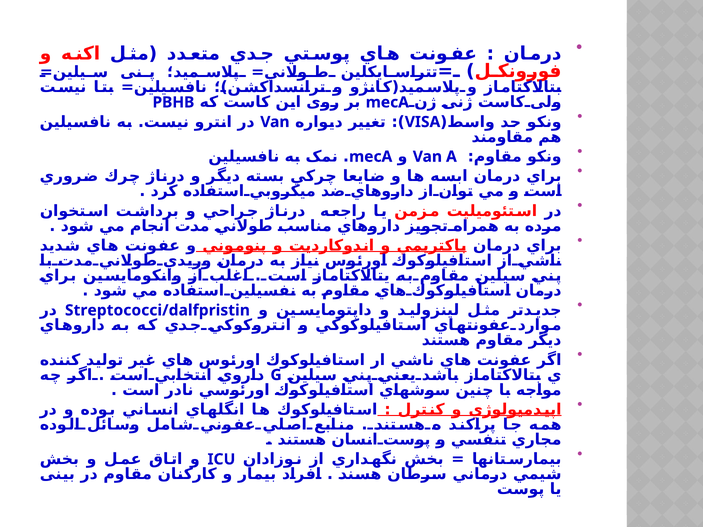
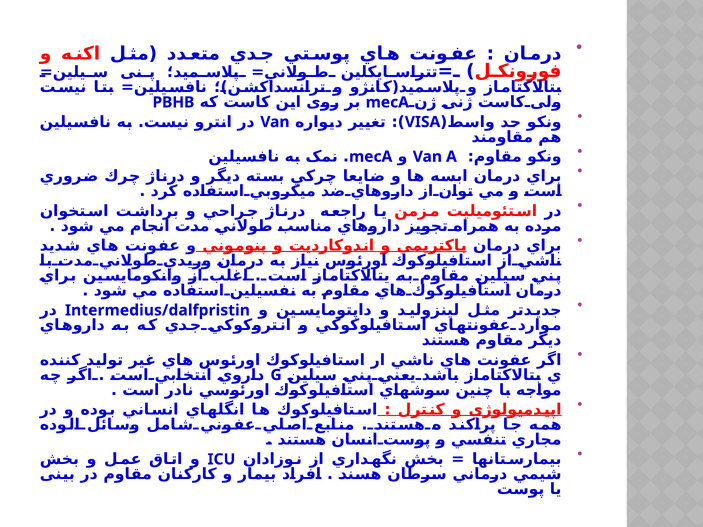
Streptococci/dalfpristin: Streptococci/dalfpristin -> Intermedius/dalfpristin
